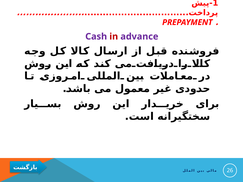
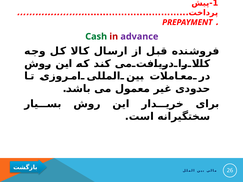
Cash colour: purple -> green
